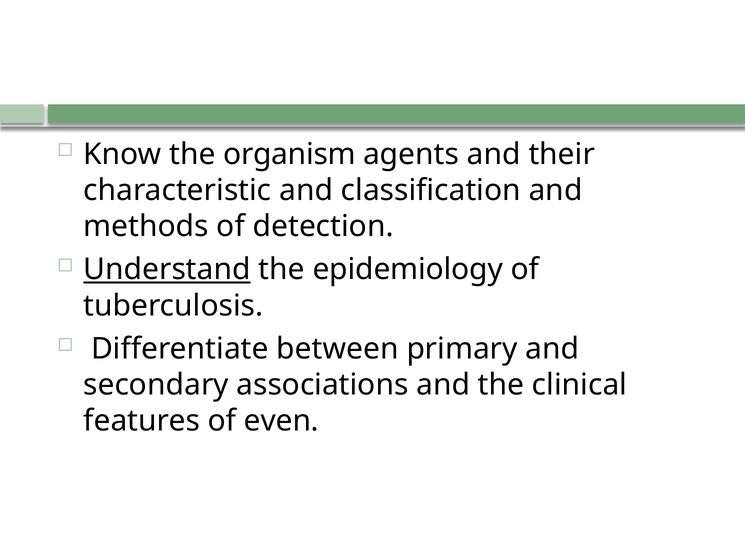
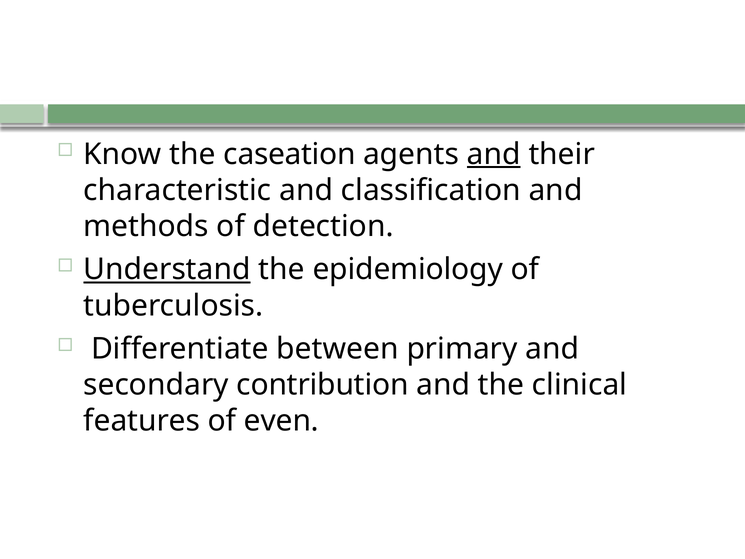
organism: organism -> caseation
and at (494, 154) underline: none -> present
associations: associations -> contribution
